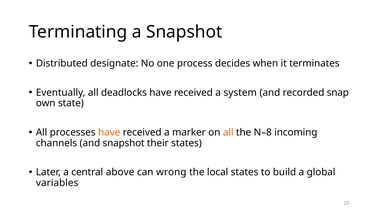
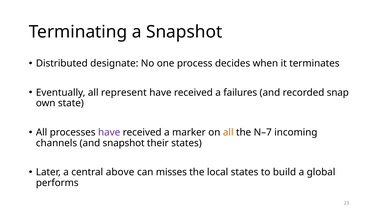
deadlocks: deadlocks -> represent
system: system -> failures
have at (109, 132) colour: orange -> purple
N–8: N–8 -> N–7
wrong: wrong -> misses
variables: variables -> performs
